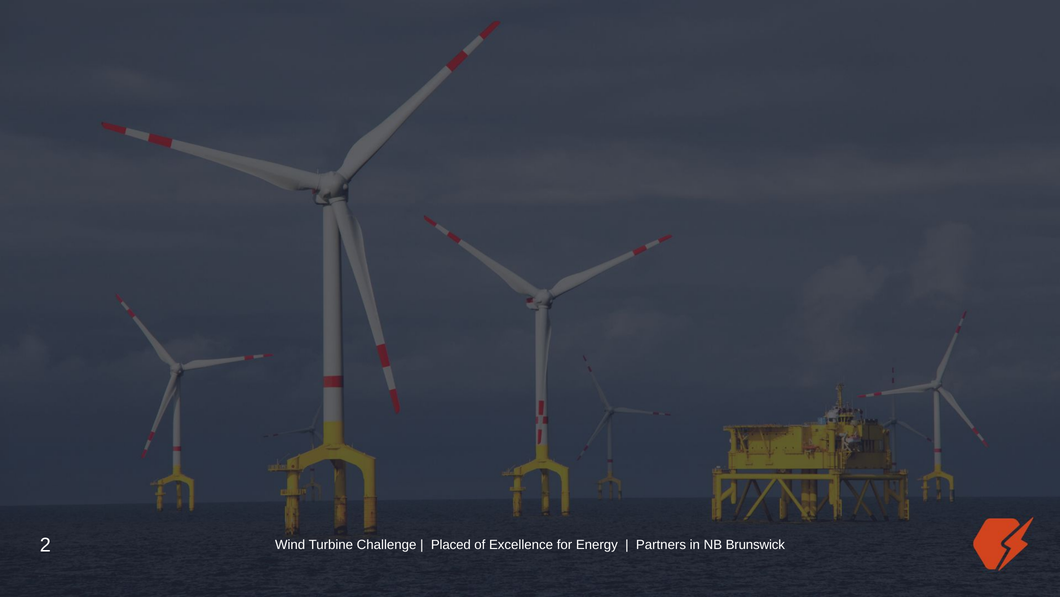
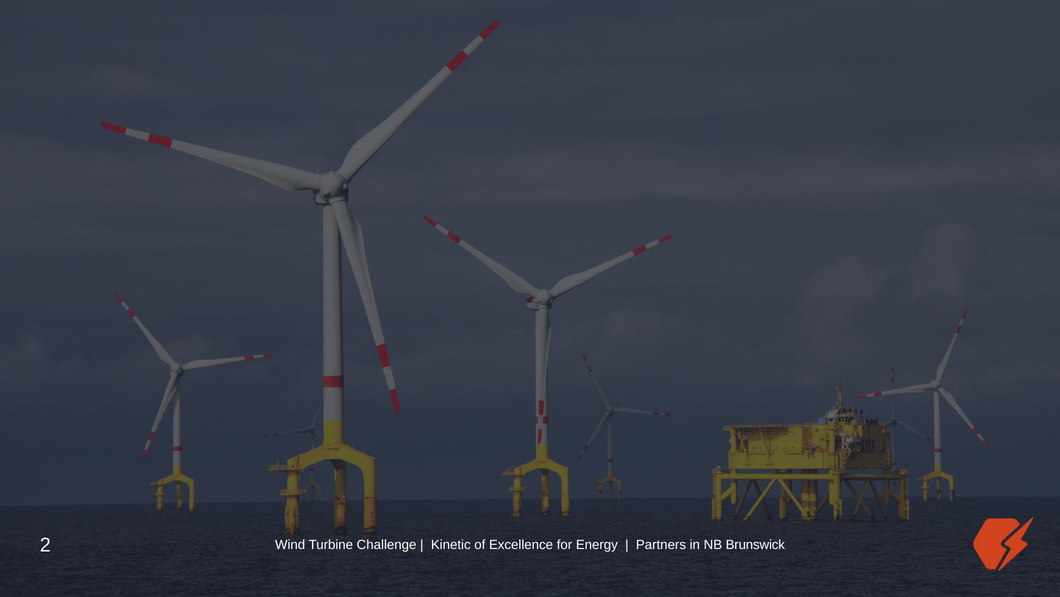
Placed: Placed -> Kinetic
